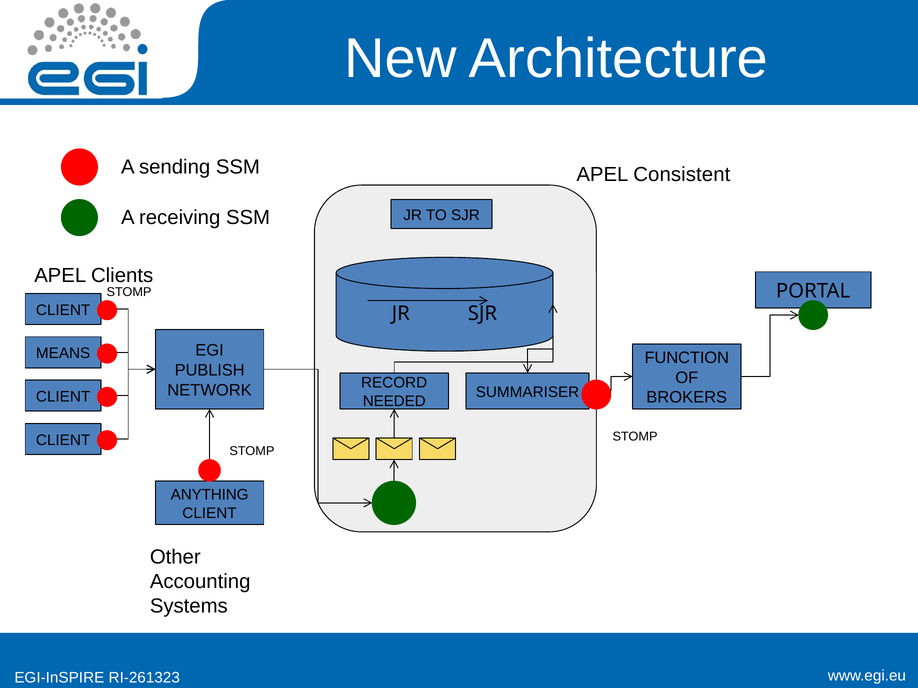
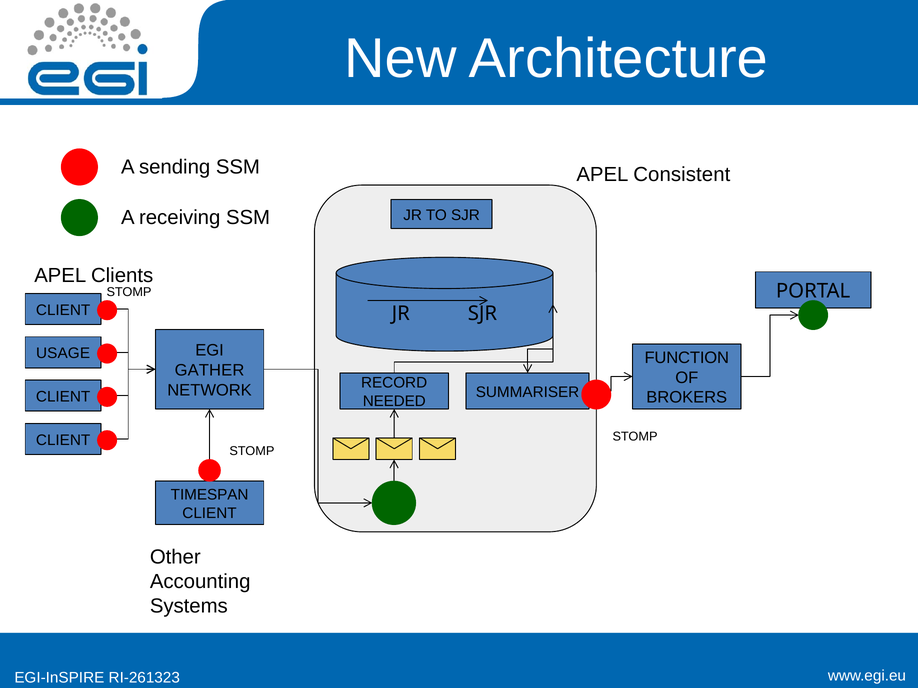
MEANS: MEANS -> USAGE
PUBLISH: PUBLISH -> GATHER
ANYTHING: ANYTHING -> TIMESPAN
